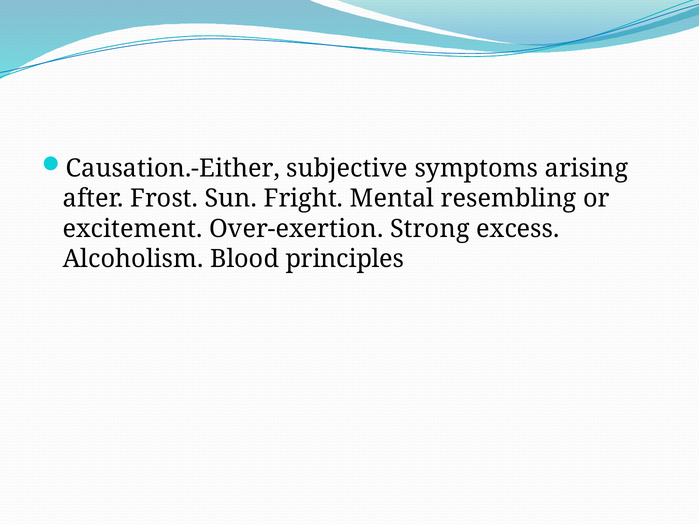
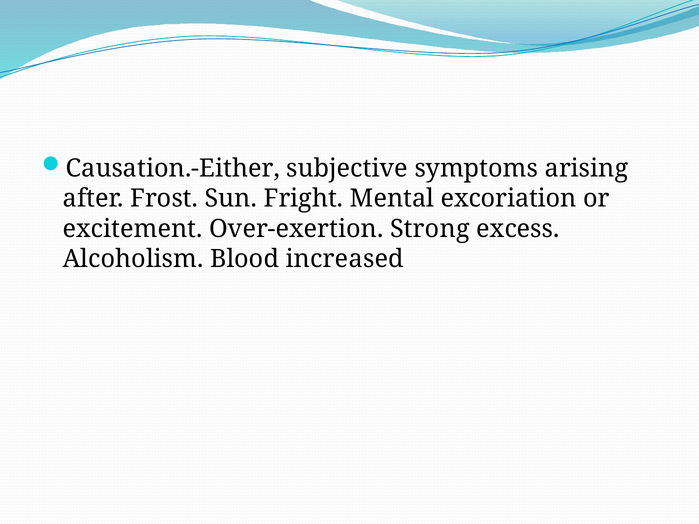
resembling: resembling -> excoriation
principles: principles -> increased
